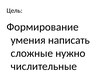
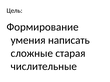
нужно: нужно -> старая
